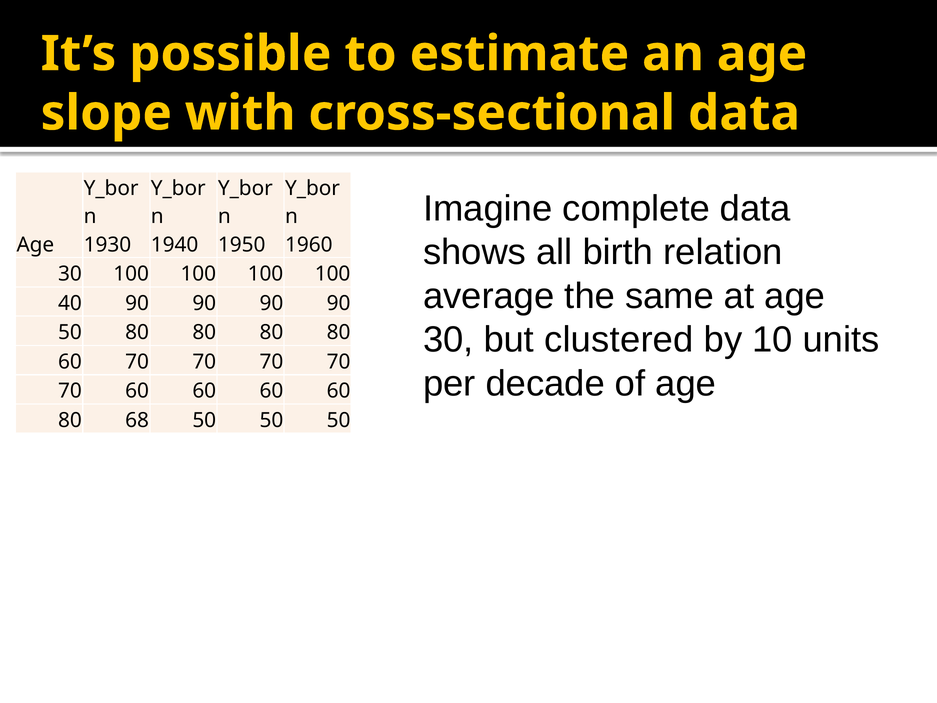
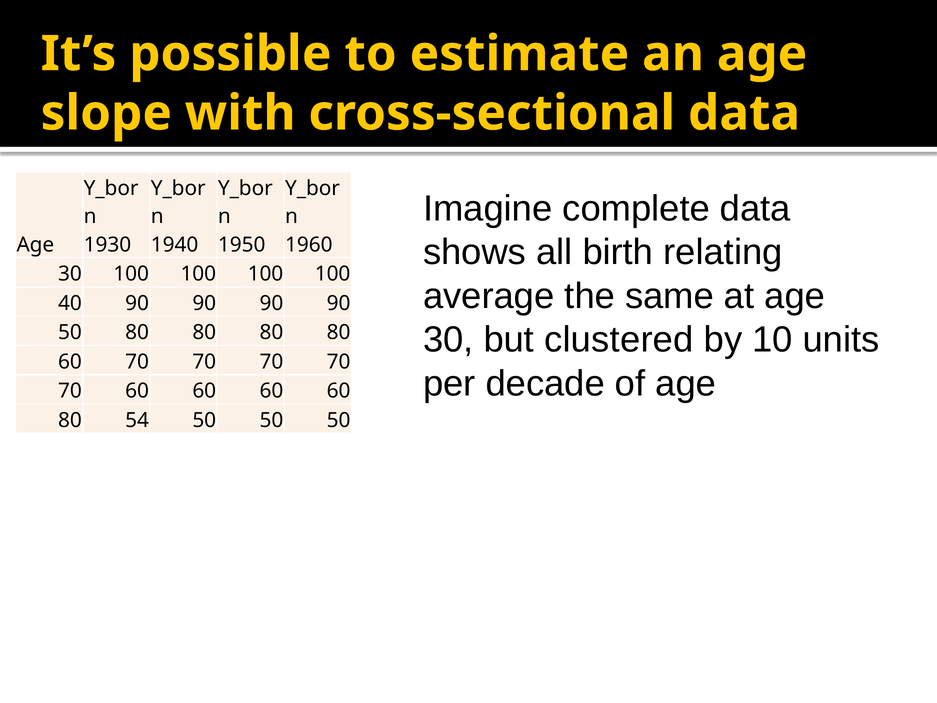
relation: relation -> relating
68: 68 -> 54
